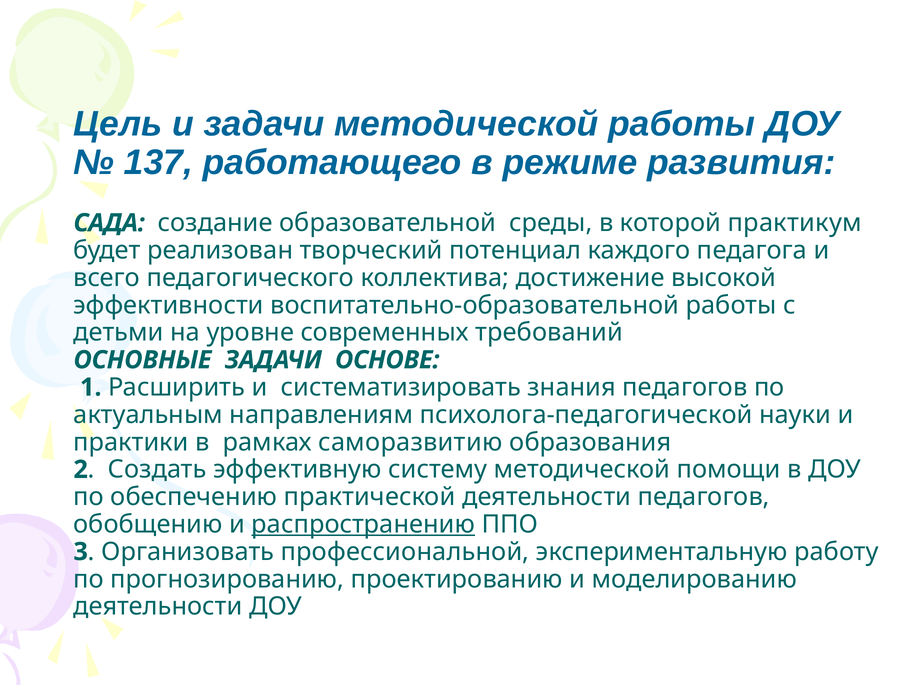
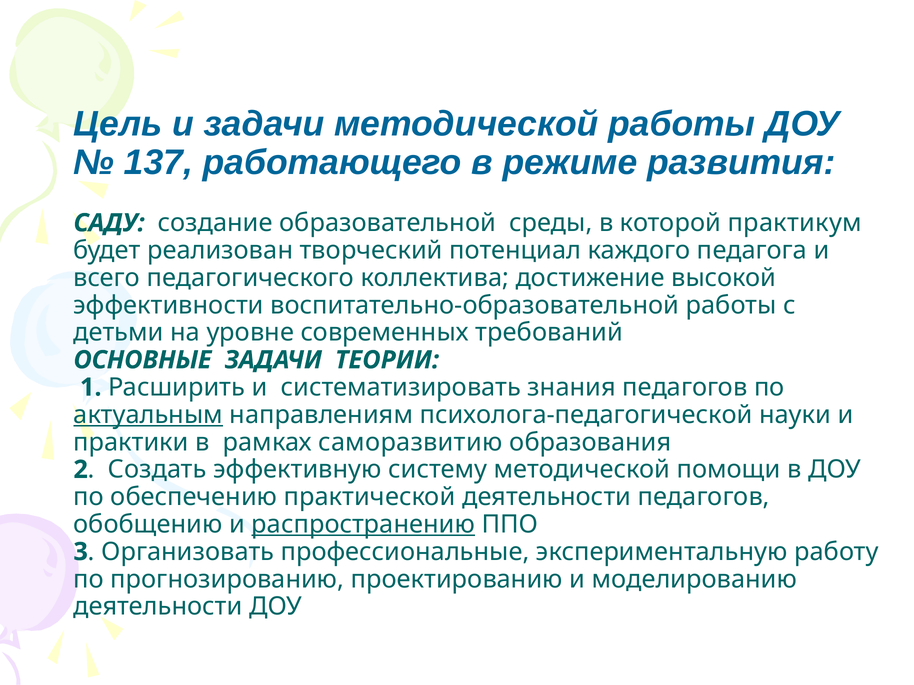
САДА: САДА -> САДУ
ОСНОВЕ: ОСНОВЕ -> ТЕОРИИ
актуальным underline: none -> present
профессиональной: профессиональной -> профессиональные
